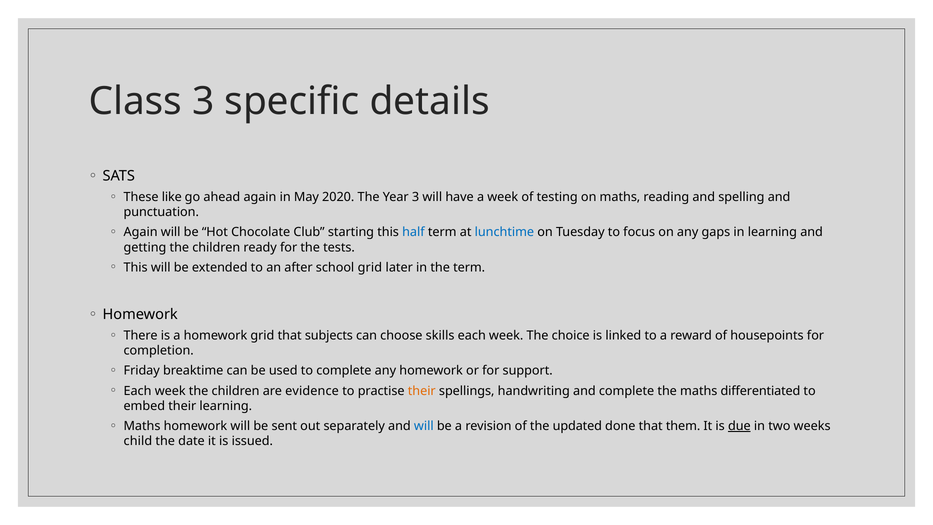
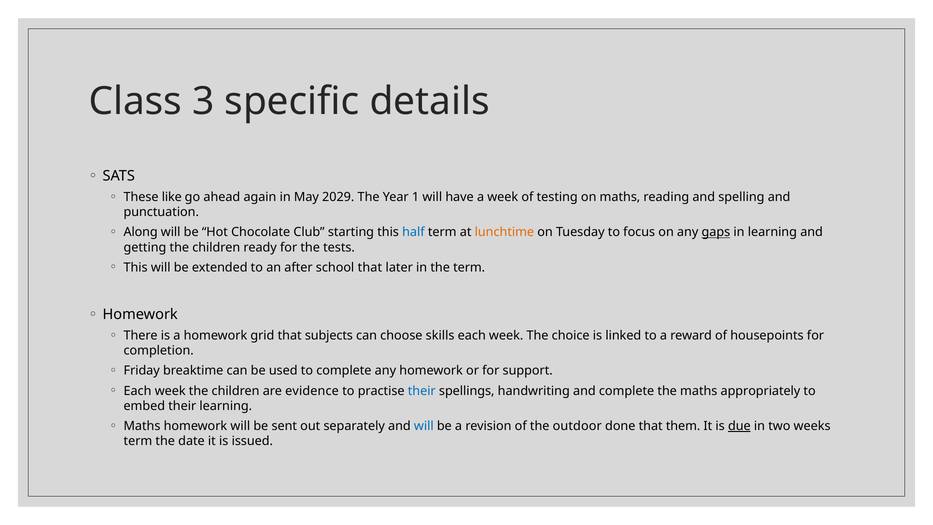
2020: 2020 -> 2029
Year 3: 3 -> 1
Again at (141, 232): Again -> Along
lunchtime colour: blue -> orange
gaps underline: none -> present
school grid: grid -> that
their at (422, 391) colour: orange -> blue
differentiated: differentiated -> appropriately
updated: updated -> outdoor
child at (138, 441): child -> term
